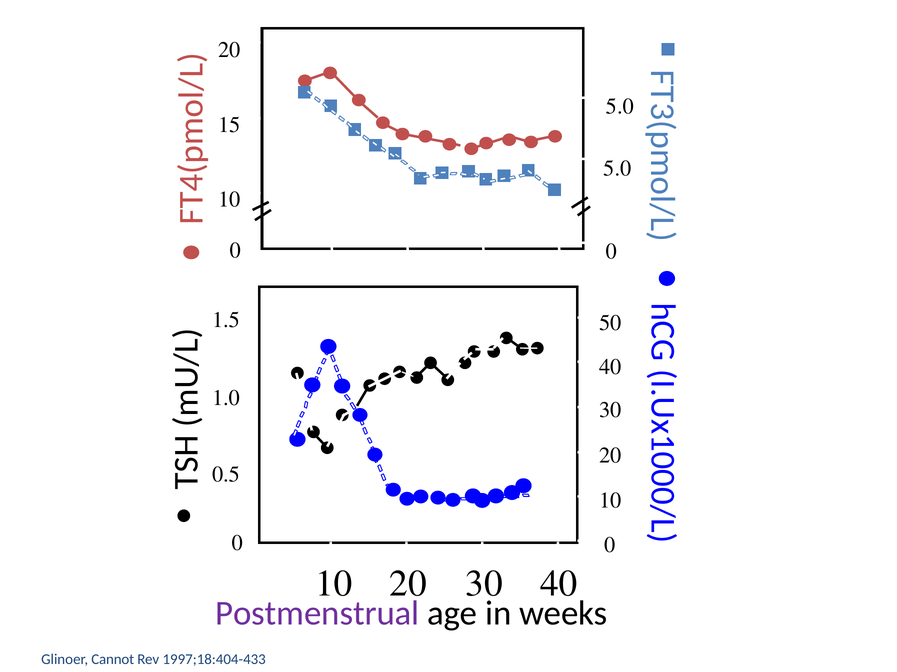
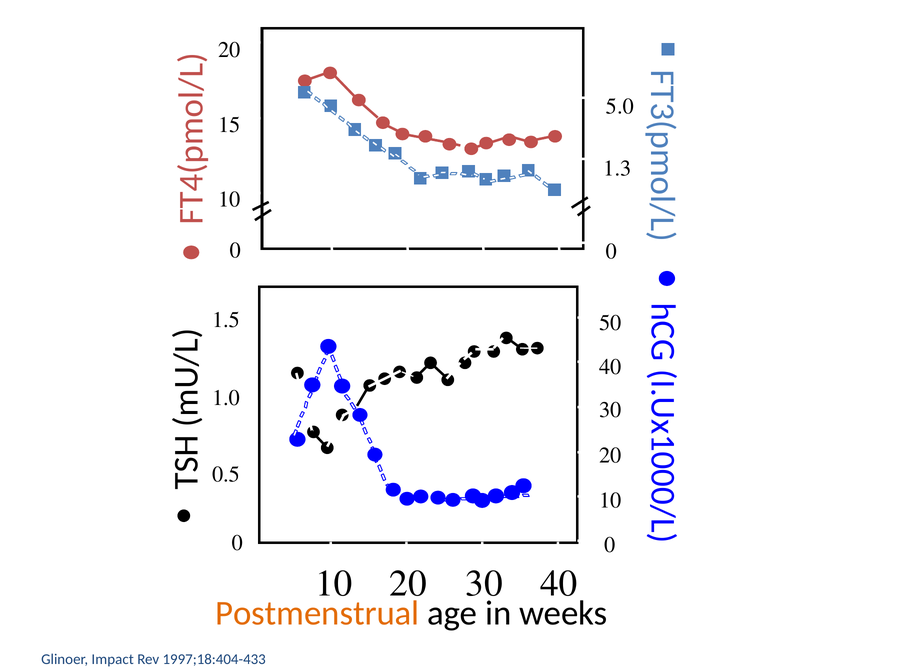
5.0 at (617, 169): 5.0 -> 1.3
Postmenstrual colour: purple -> orange
Cannot: Cannot -> Impact
